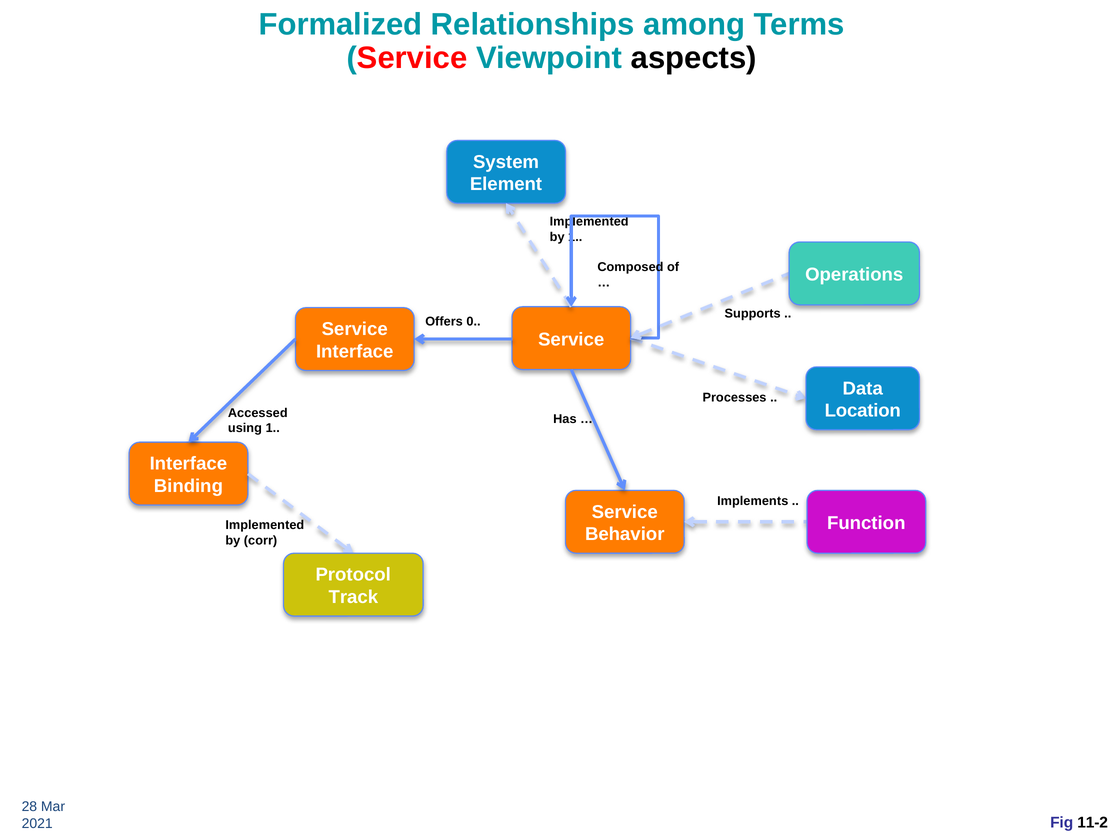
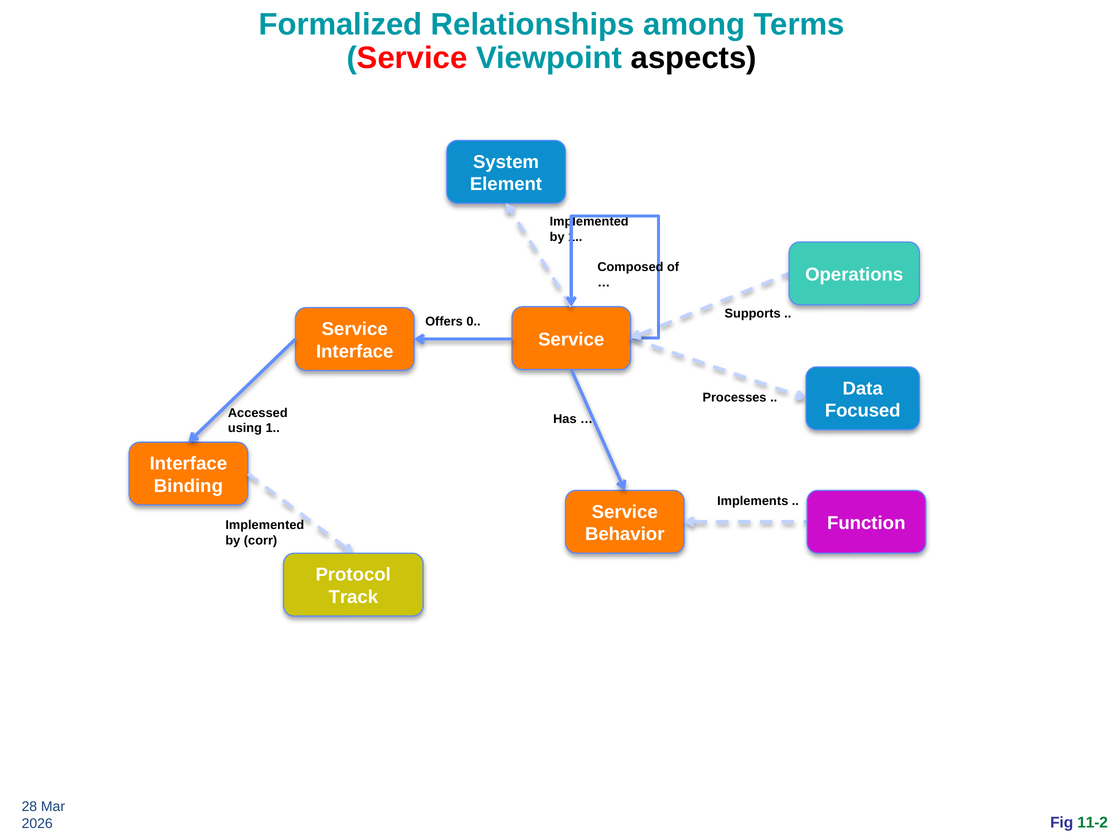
Location: Location -> Focused
11-2 colour: black -> green
2021: 2021 -> 2026
